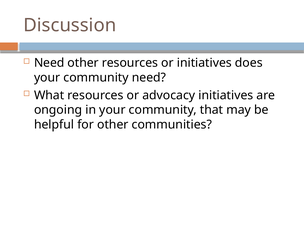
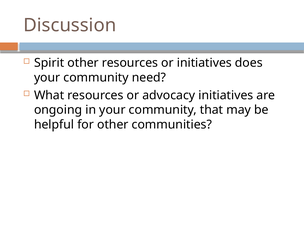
Need at (49, 63): Need -> Spirit
